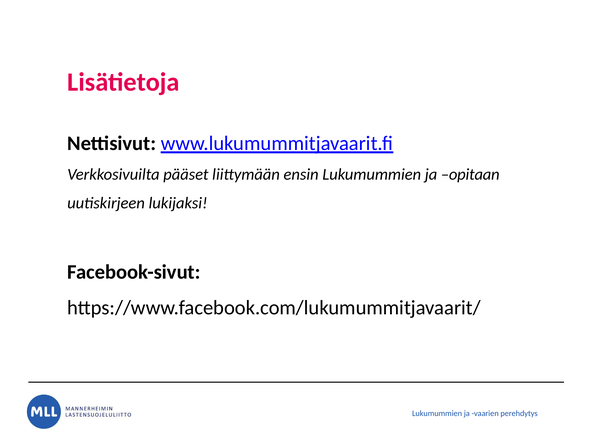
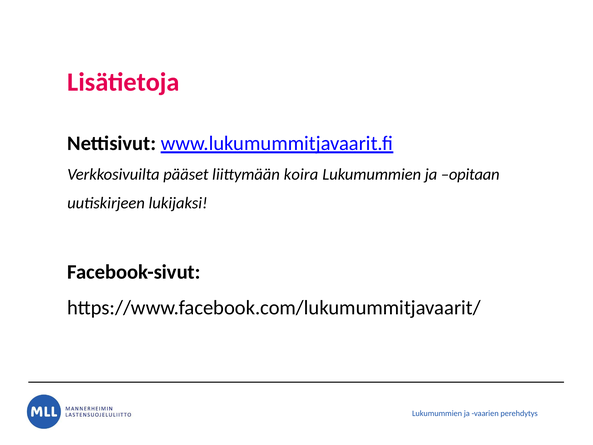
ensin: ensin -> koira
